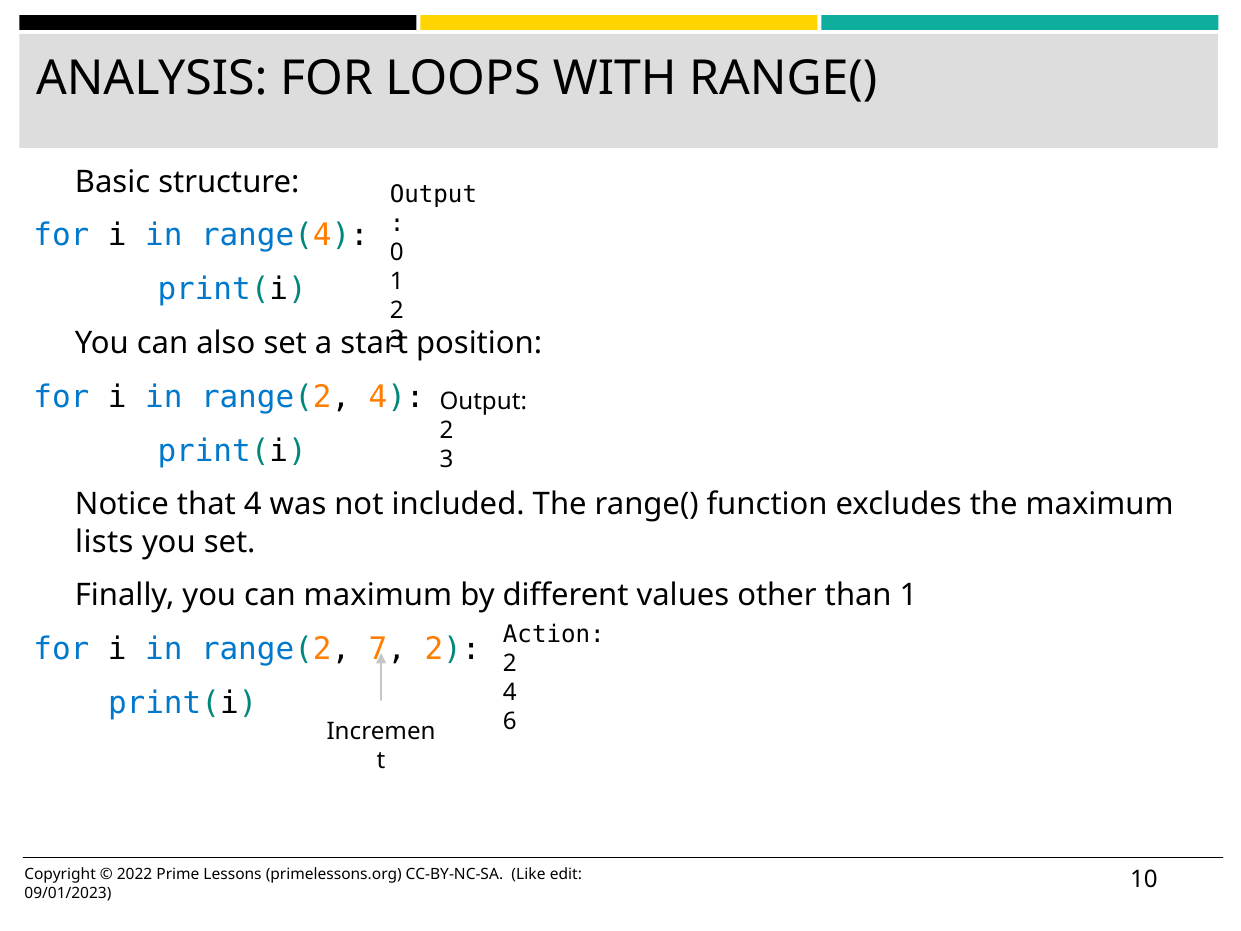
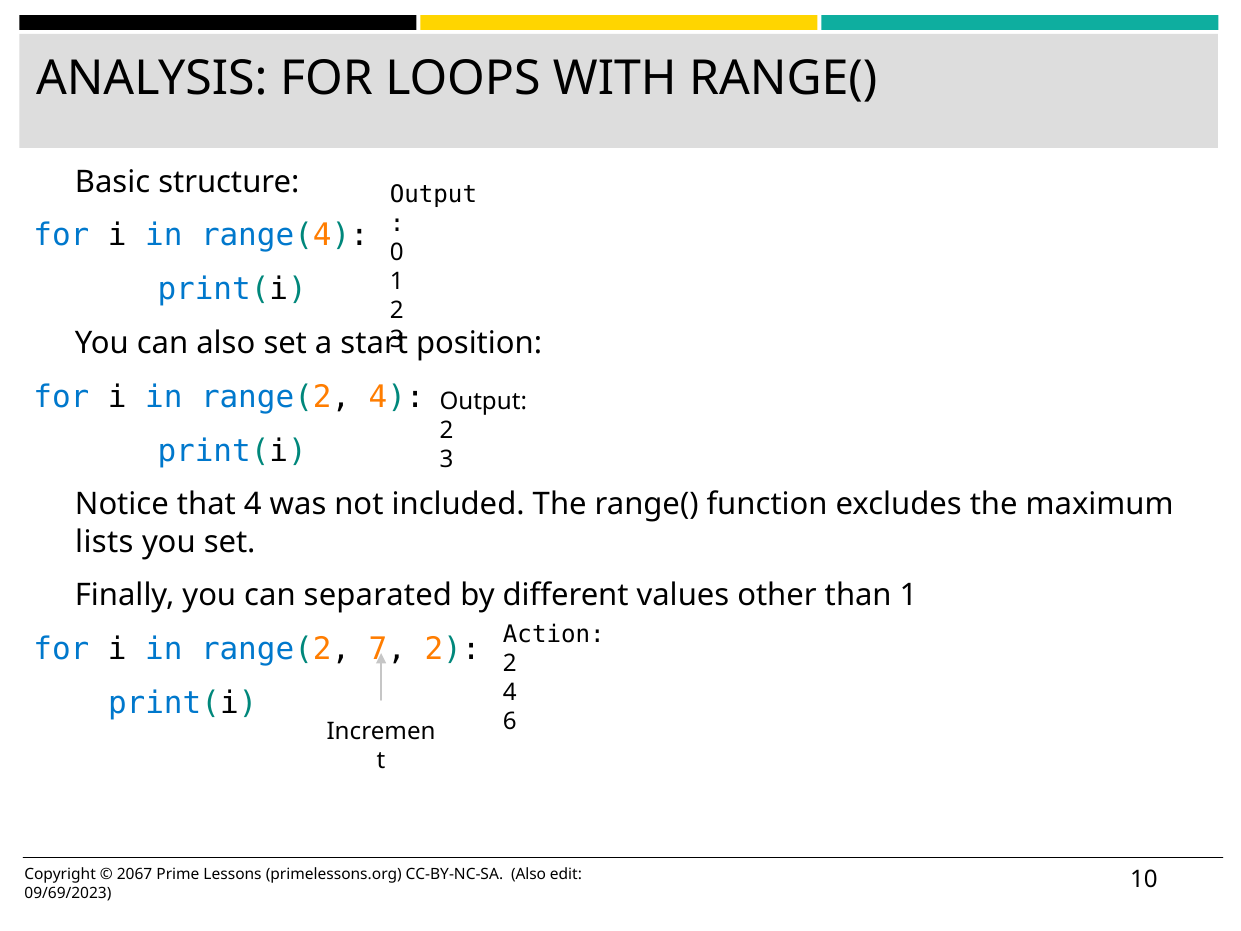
can maximum: maximum -> separated
2022: 2022 -> 2067
CC-BY-NC-SA Like: Like -> Also
09/01/2023: 09/01/2023 -> 09/69/2023
